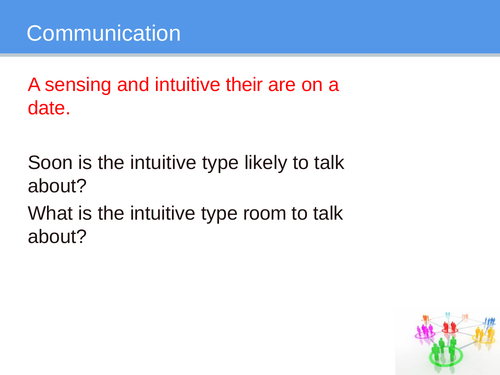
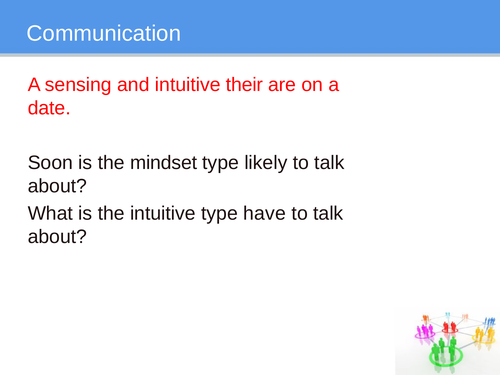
intuitive at (163, 163): intuitive -> mindset
room: room -> have
